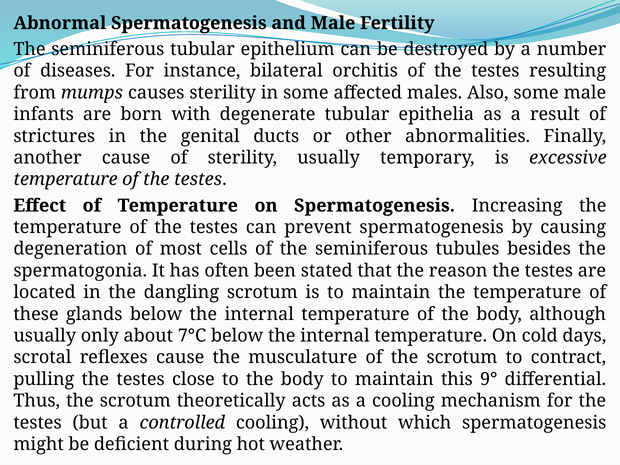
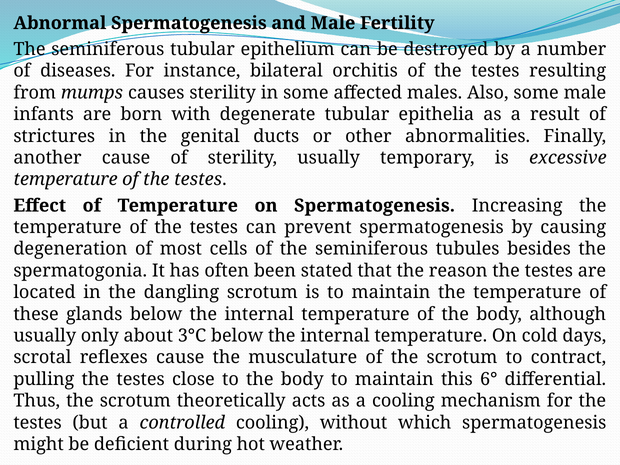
7°C: 7°C -> 3°C
9°: 9° -> 6°
